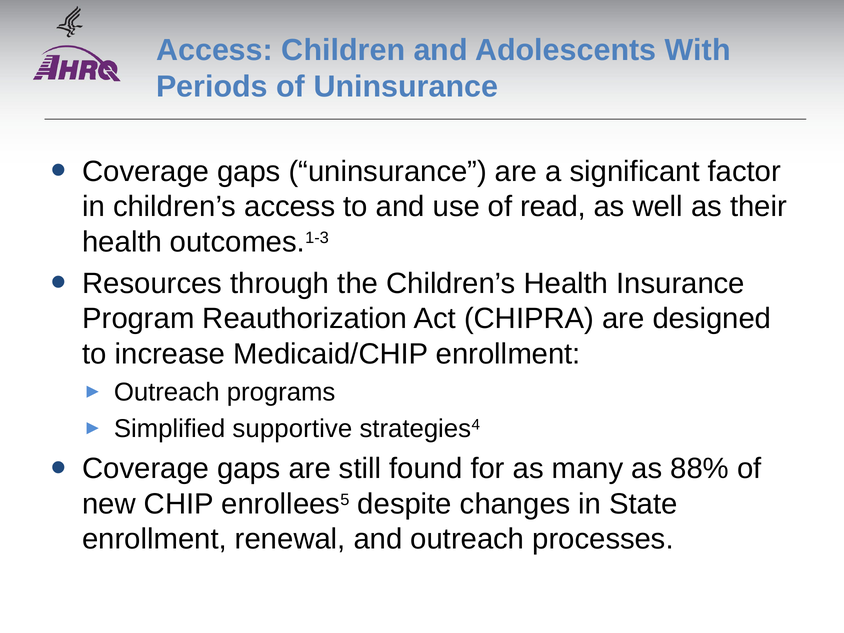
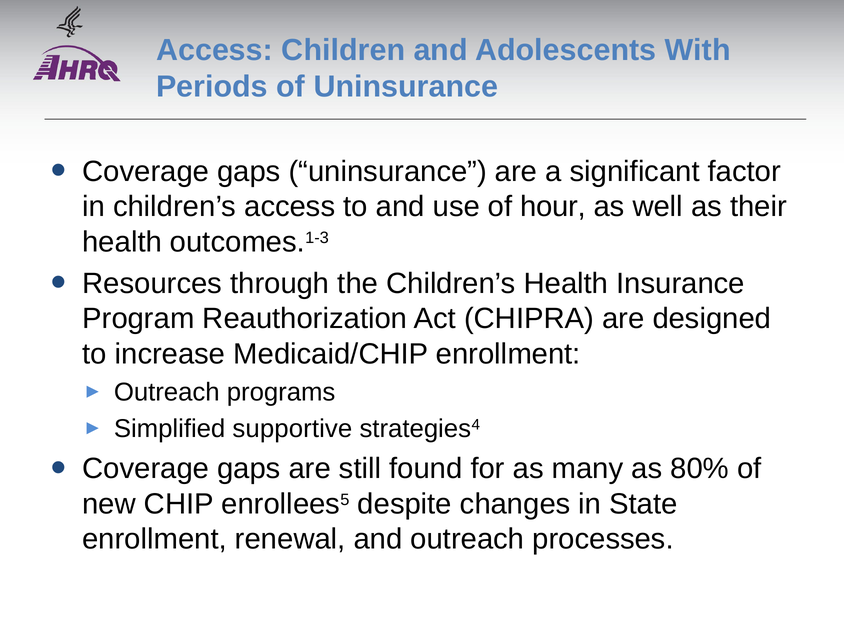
read: read -> hour
88%: 88% -> 80%
